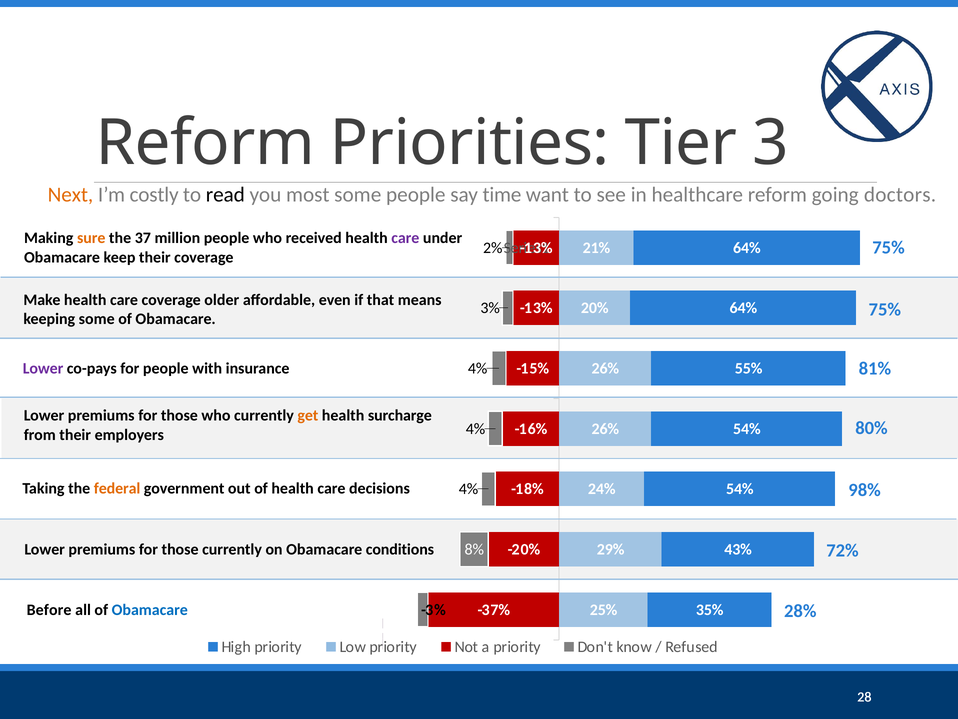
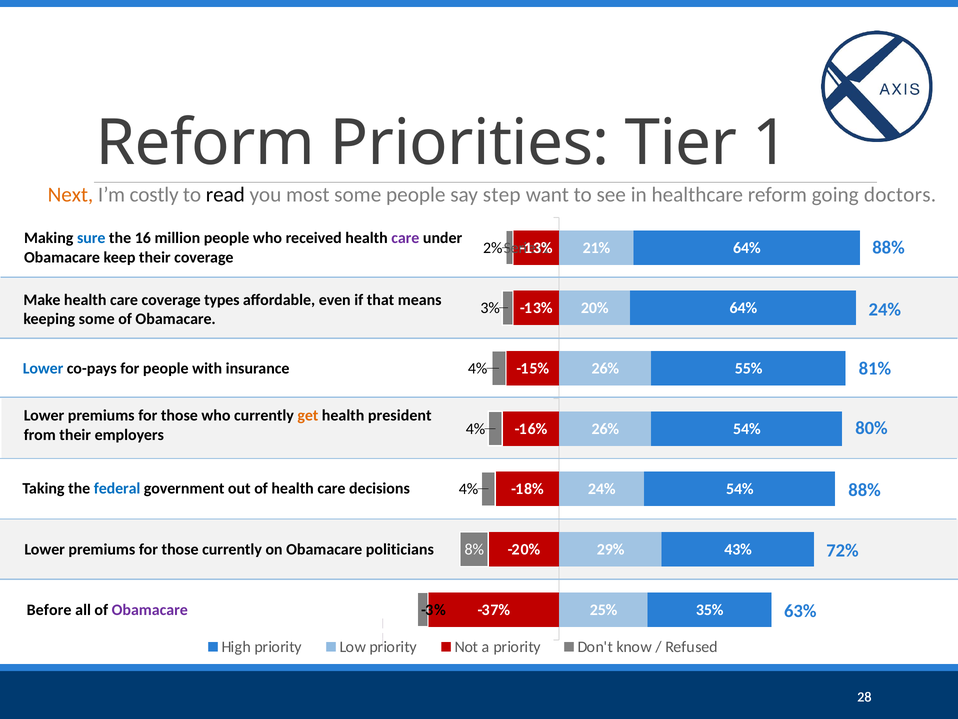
3: 3 -> 1
time: time -> step
sure colour: orange -> blue
37: 37 -> 16
75% at (889, 248): 75% -> 88%
older: older -> types
Obamacare 75%: 75% -> 24%
Lower at (43, 368) colour: purple -> blue
surcharge: surcharge -> president
federal colour: orange -> blue
98% at (865, 490): 98% -> 88%
conditions: conditions -> politicians
Obamacare at (150, 609) colour: blue -> purple
28%: 28% -> 63%
